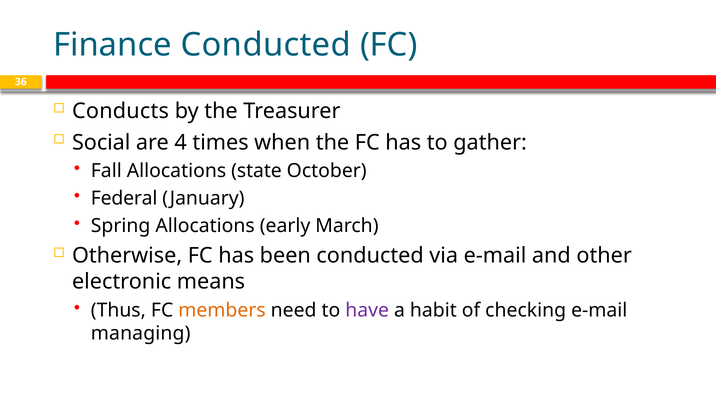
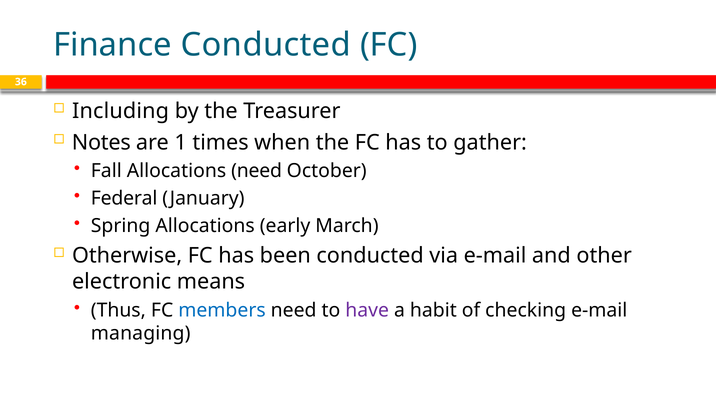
Conducts: Conducts -> Including
Social: Social -> Notes
4: 4 -> 1
Allocations state: state -> need
members colour: orange -> blue
